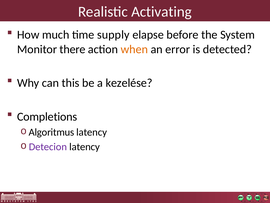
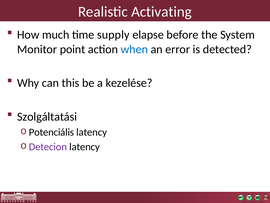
there: there -> point
when colour: orange -> blue
Completions: Completions -> Szolgáltatási
Algoritmus: Algoritmus -> Potenciális
